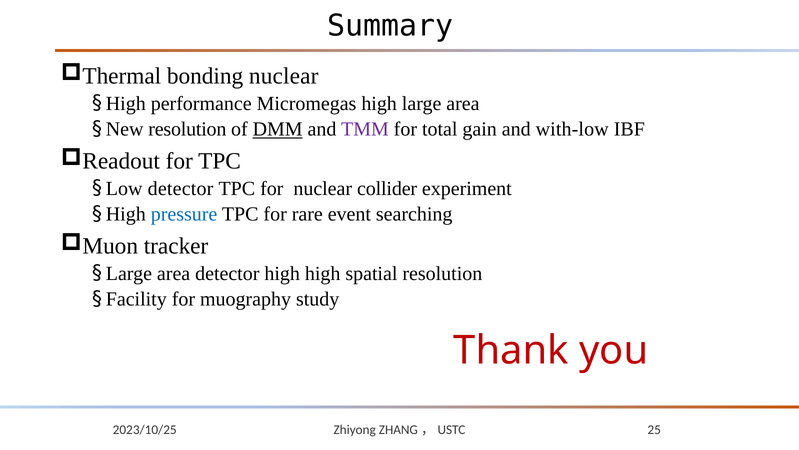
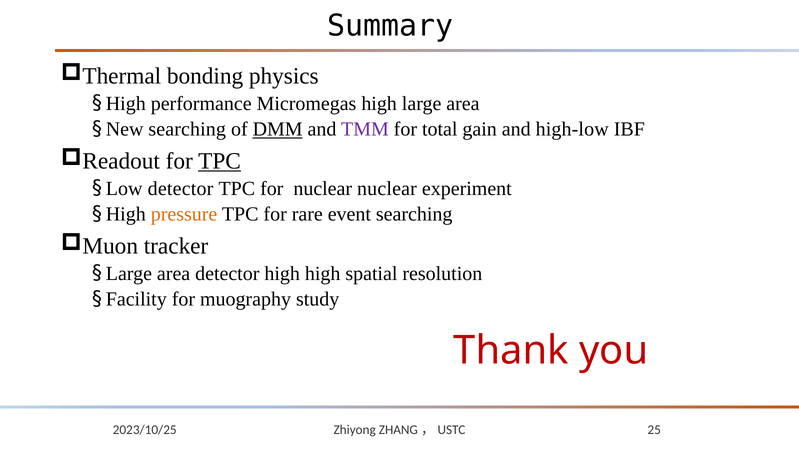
bonding nuclear: nuclear -> physics
resolution at (187, 129): resolution -> searching
with-low: with-low -> high-low
TPC at (220, 161) underline: none -> present
nuclear collider: collider -> nuclear
pressure colour: blue -> orange
